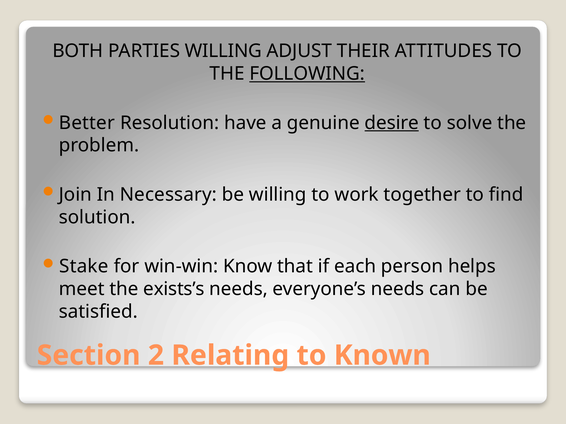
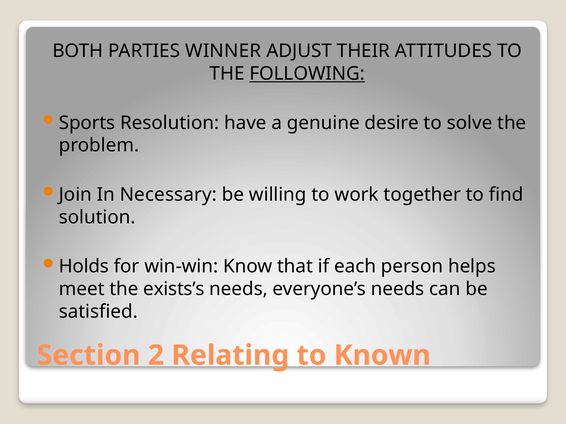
PARTIES WILLING: WILLING -> WINNER
Better: Better -> Sports
desire underline: present -> none
Stake: Stake -> Holds
